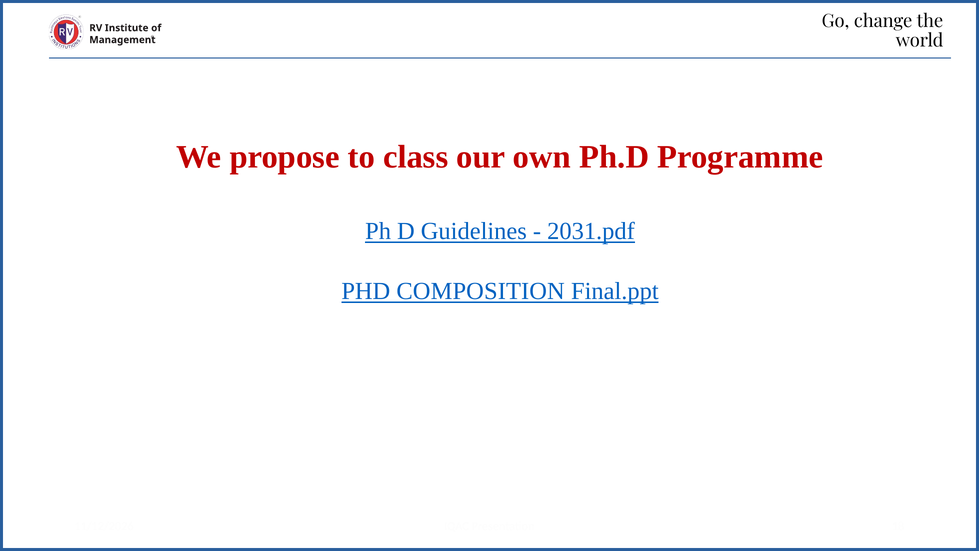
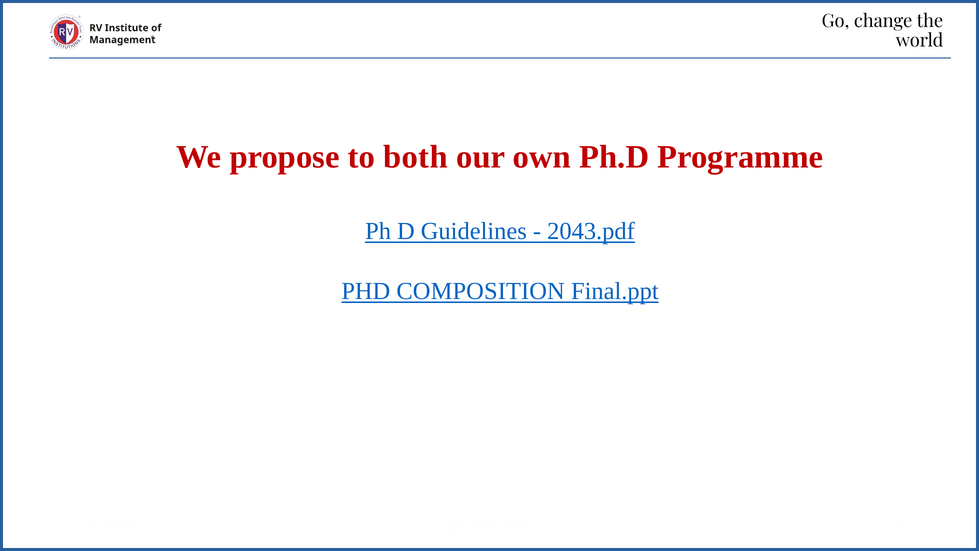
class: class -> both
2031.pdf: 2031.pdf -> 2043.pdf
